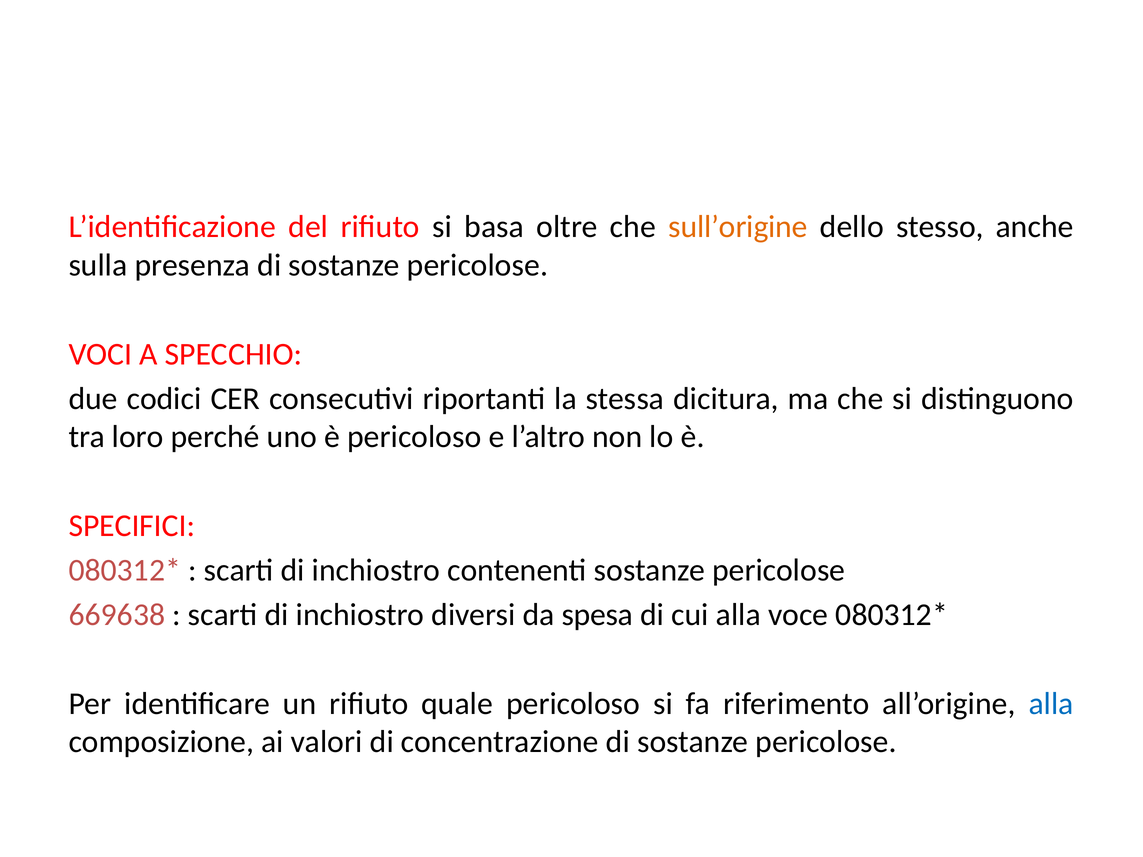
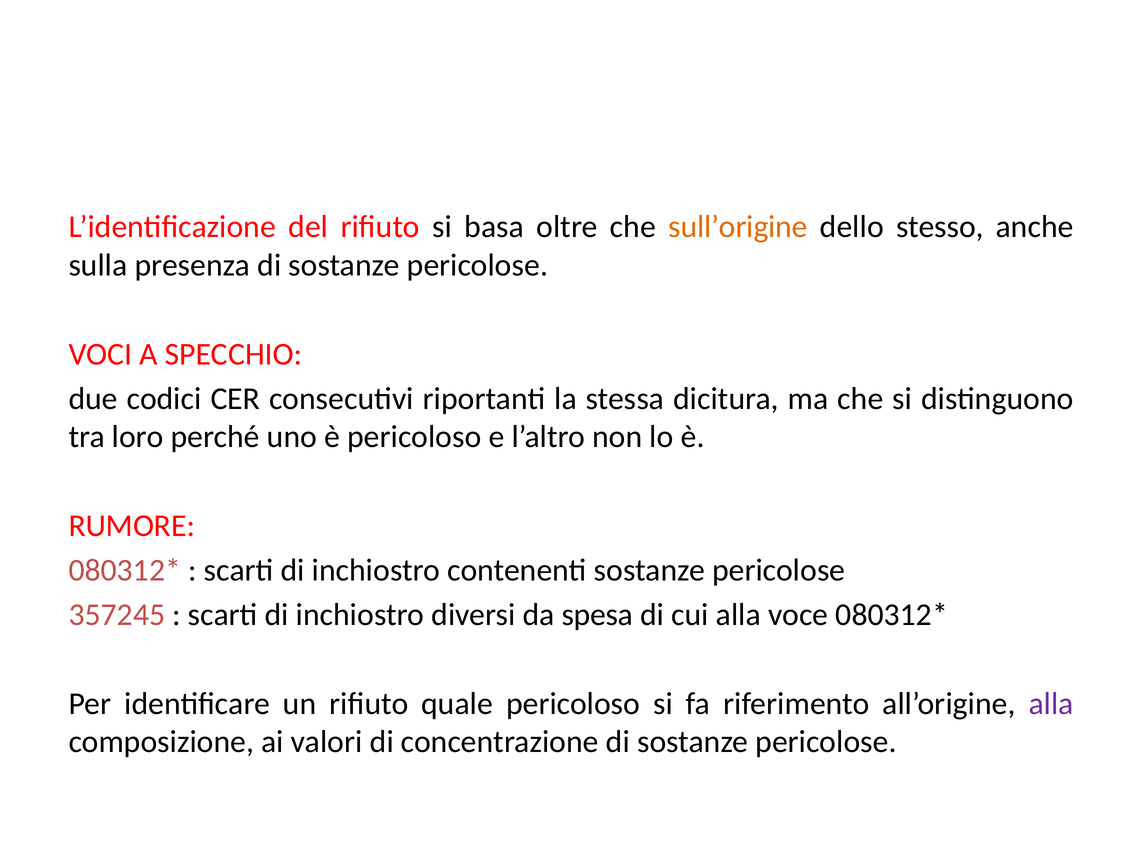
SPECIFICI: SPECIFICI -> RUMORE
669638: 669638 -> 357245
alla at (1051, 704) colour: blue -> purple
